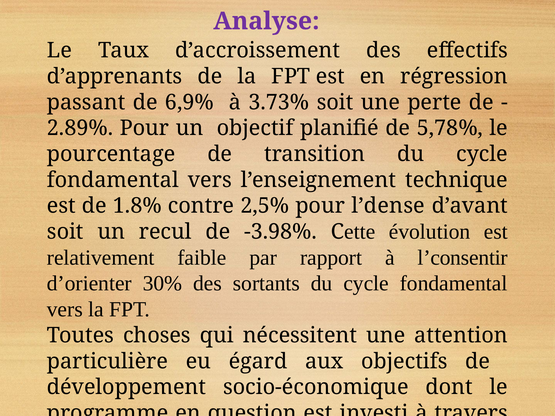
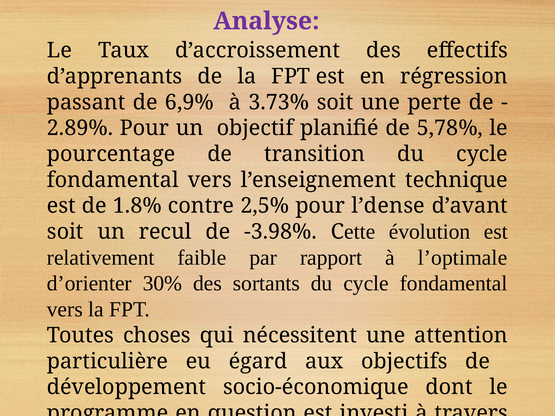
l’consentir: l’consentir -> l’optimale
